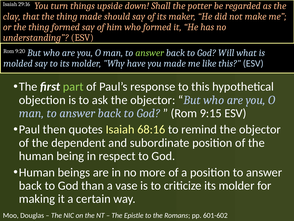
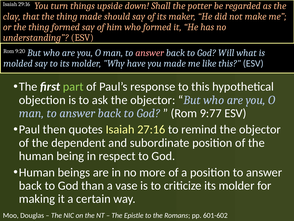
answer at (150, 53) colour: light green -> pink
9:15: 9:15 -> 9:77
68:16: 68:16 -> 27:16
